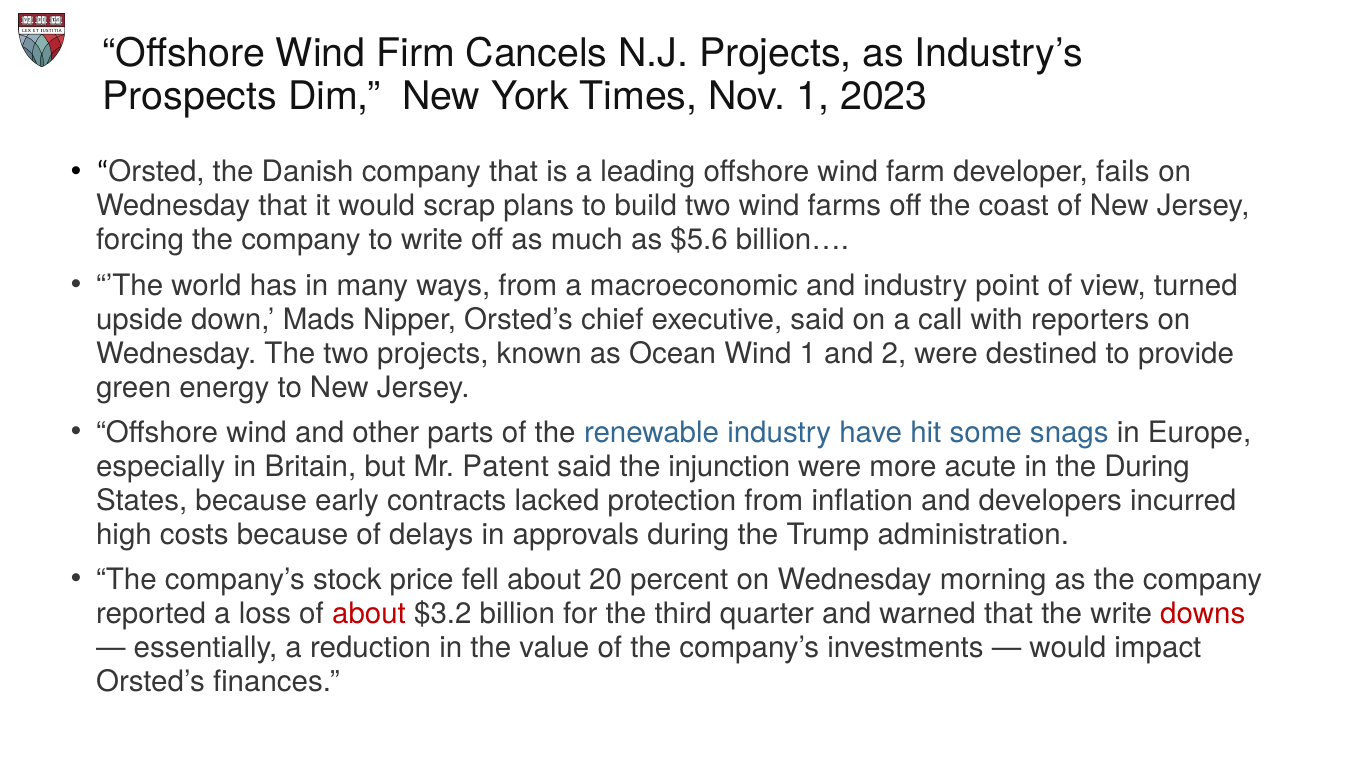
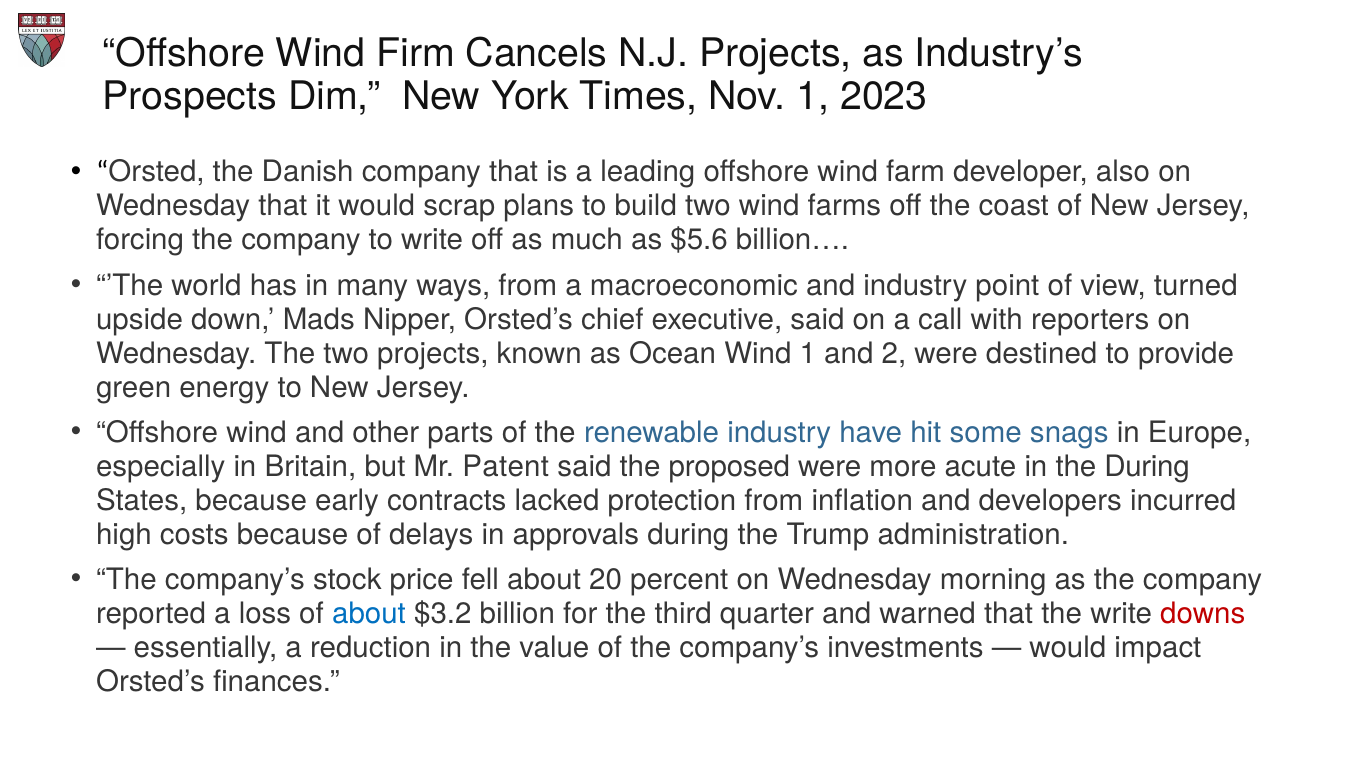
fails: fails -> also
injunction: injunction -> proposed
about at (369, 614) colour: red -> blue
